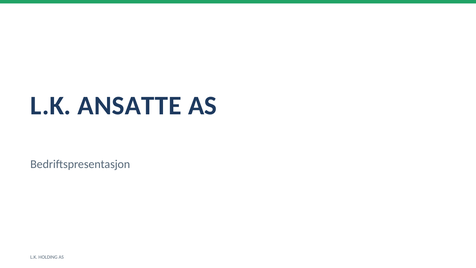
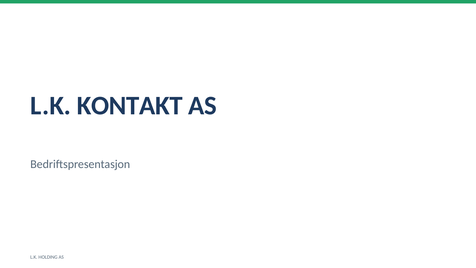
ANSATTE: ANSATTE -> KONTAKT
